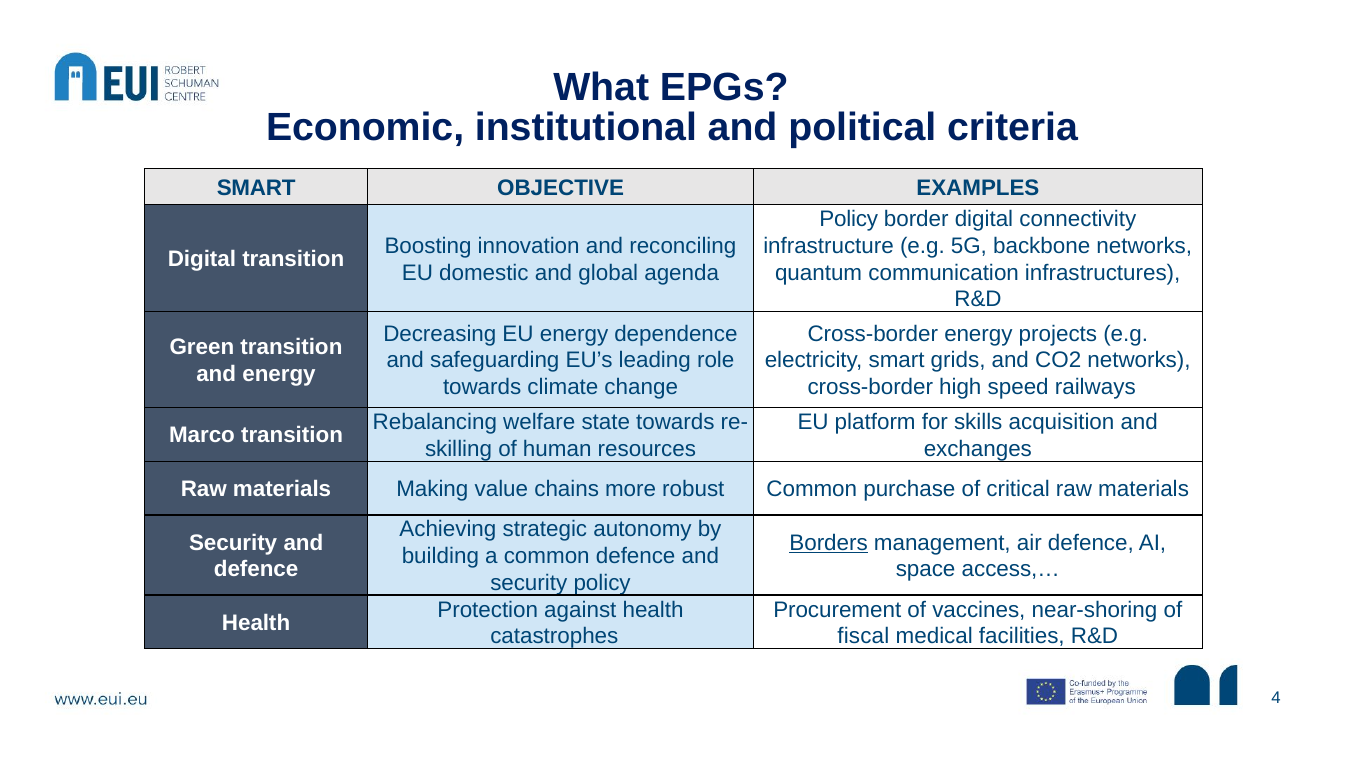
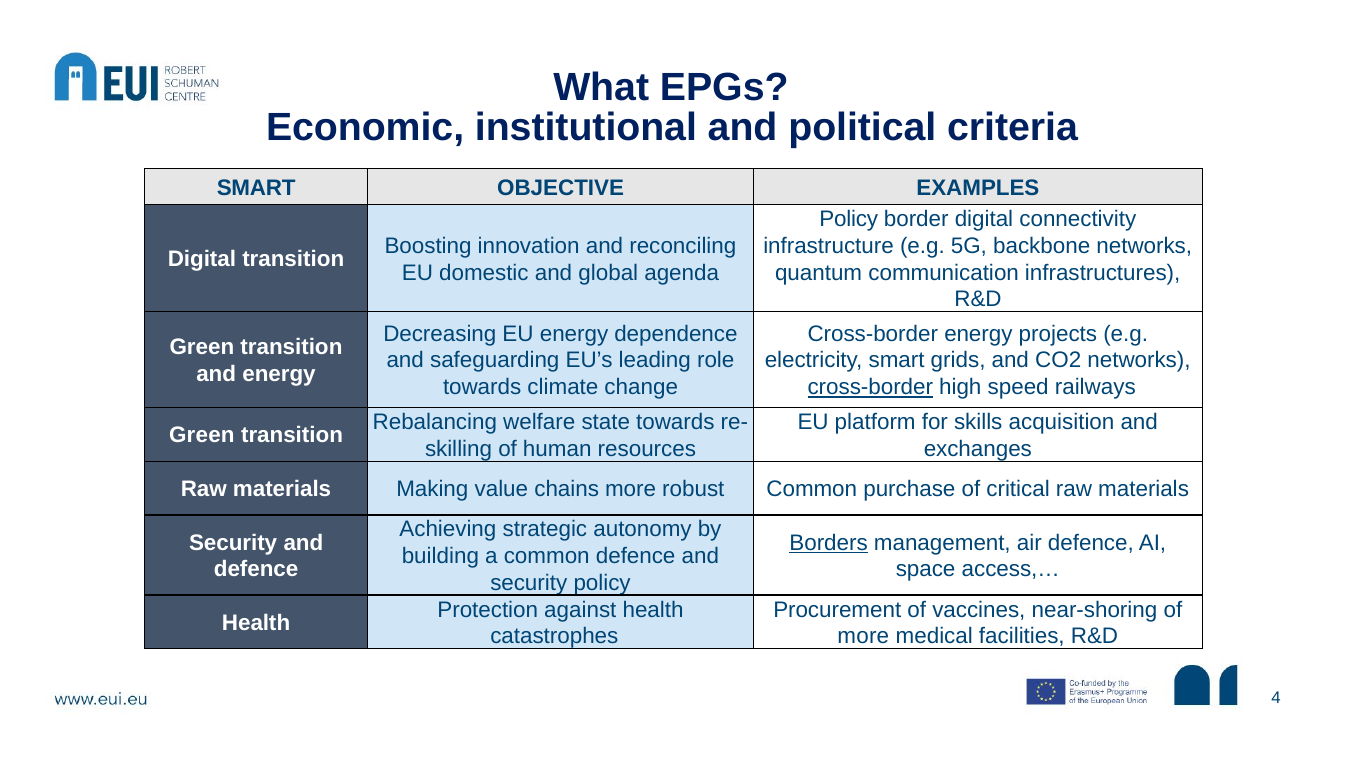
cross-border at (870, 387) underline: none -> present
Marco at (202, 435): Marco -> Green
fiscal at (863, 636): fiscal -> more
